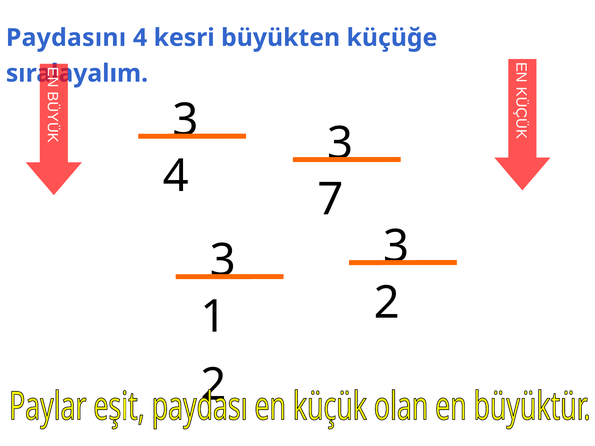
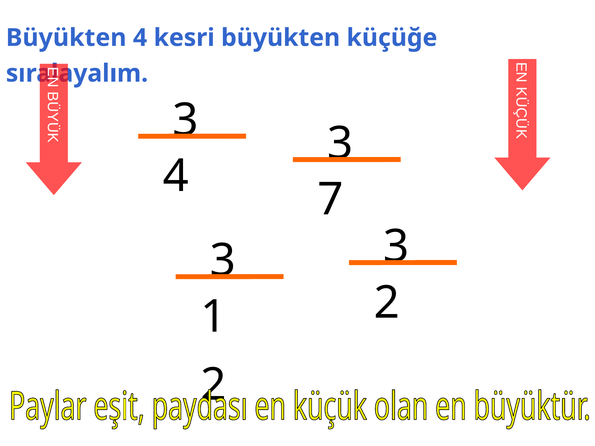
Paydasını at (66, 38): Paydasını -> Büyükten
